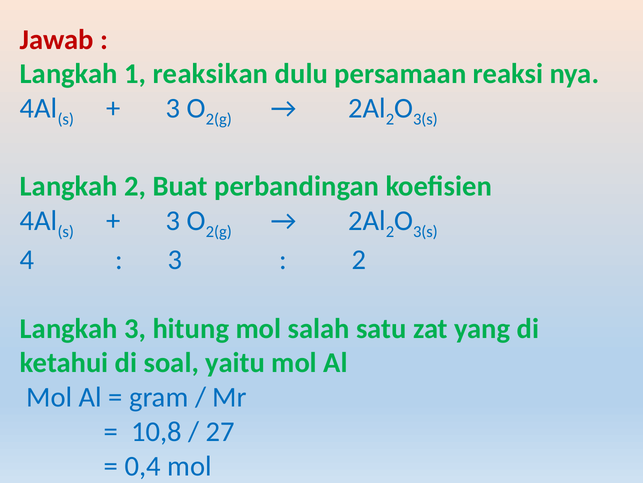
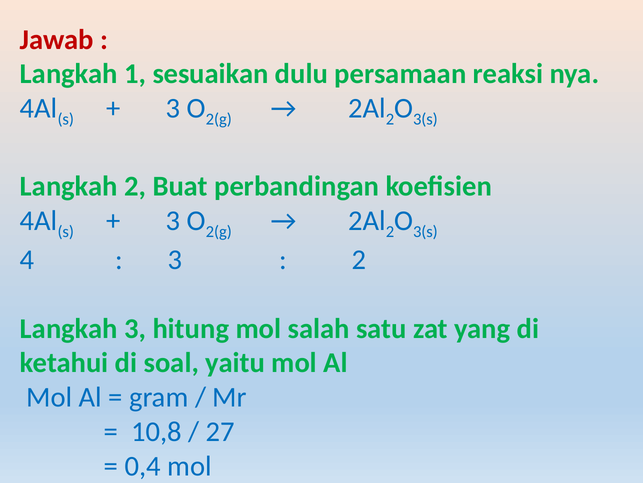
reaksikan: reaksikan -> sesuaikan
